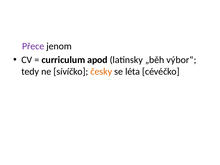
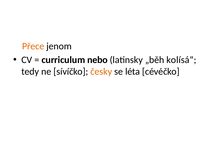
Přece colour: purple -> orange
apod: apod -> nebo
výbor“: výbor“ -> kolísá“
